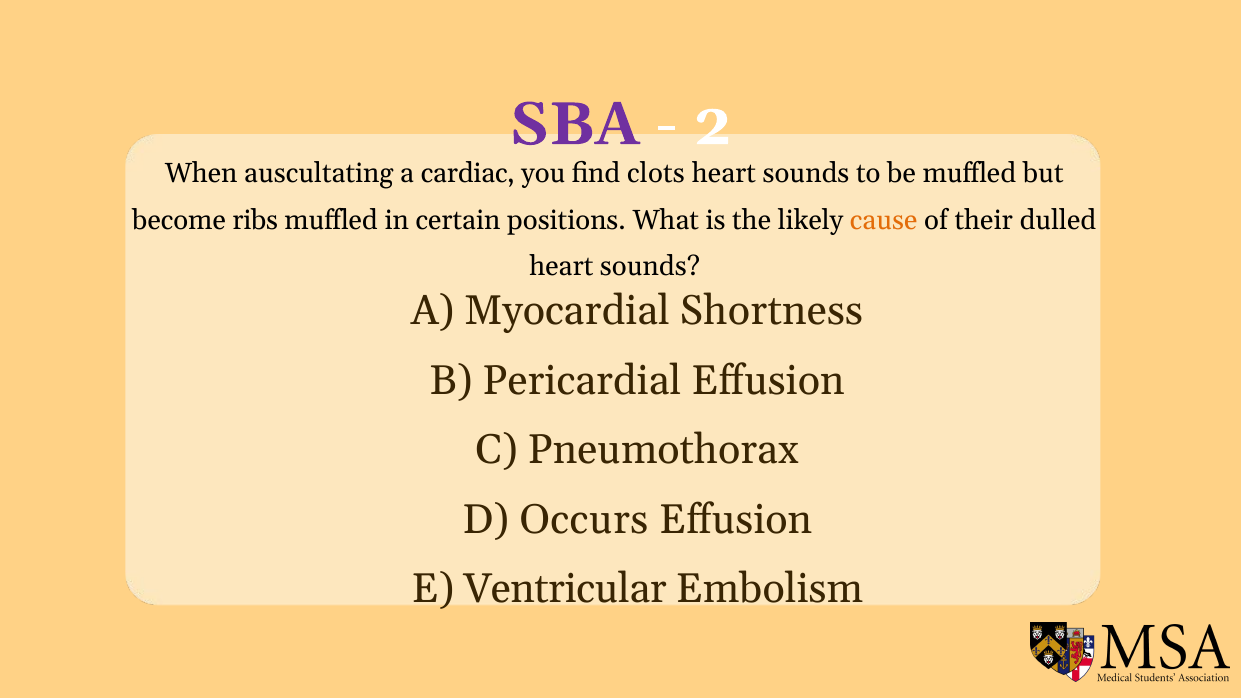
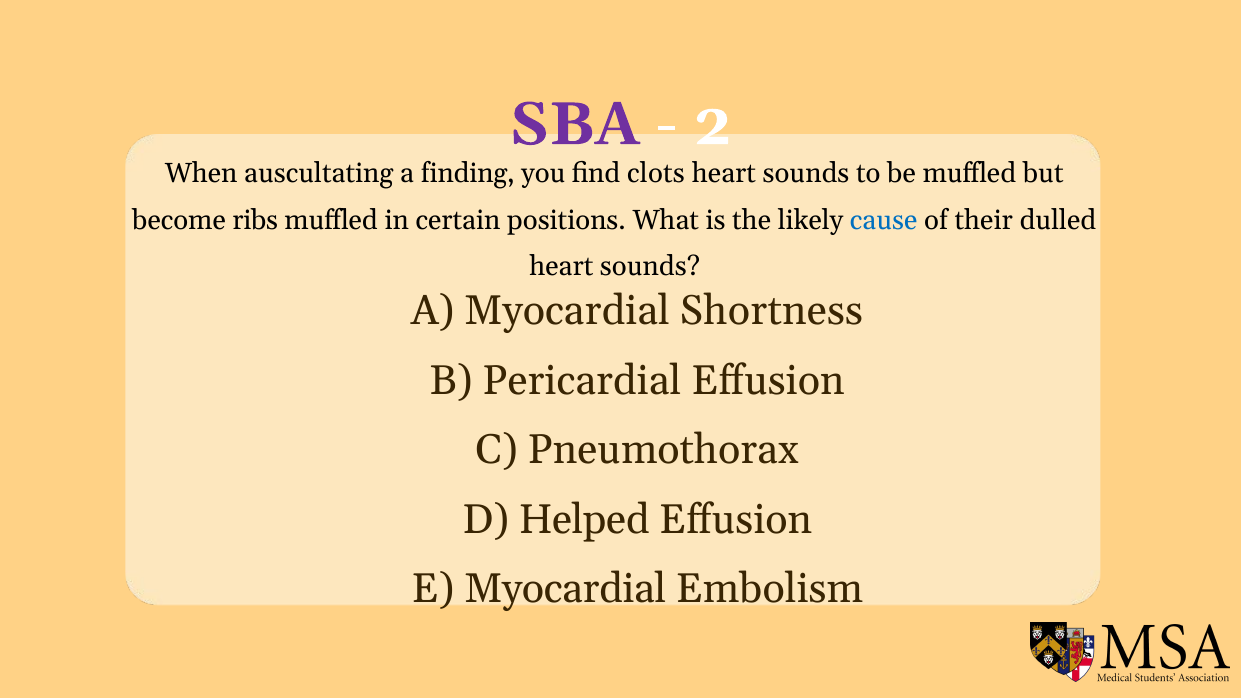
cardiac: cardiac -> finding
cause colour: orange -> blue
Occurs: Occurs -> Helped
E Ventricular: Ventricular -> Myocardial
